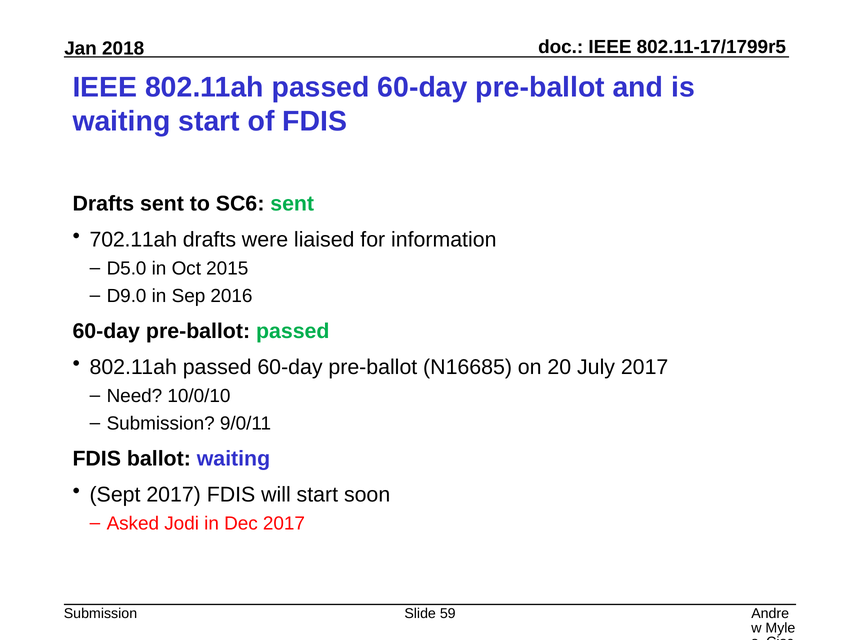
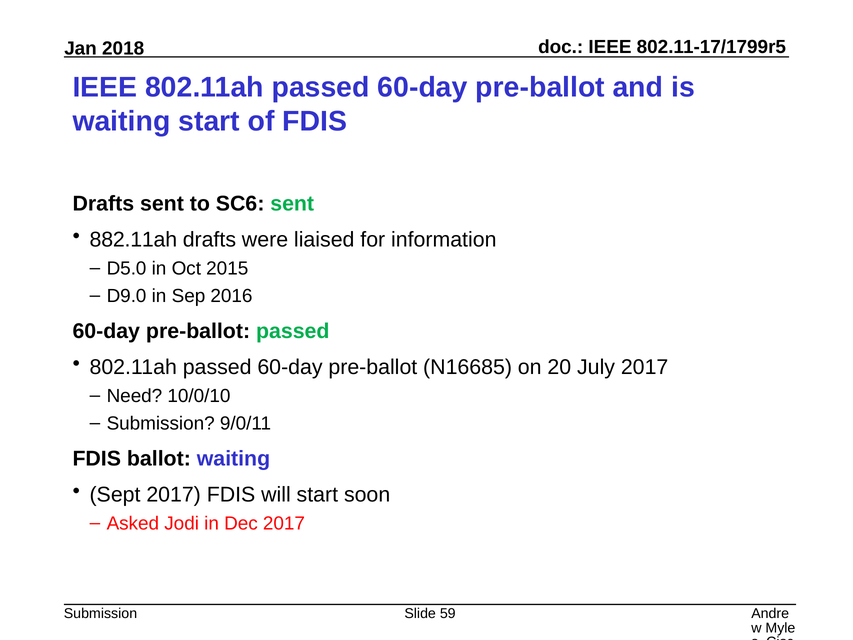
702.11ah: 702.11ah -> 882.11ah
